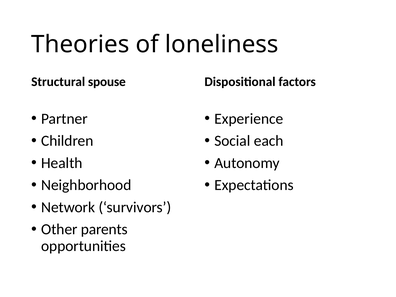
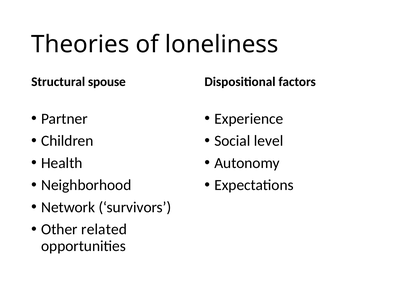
each: each -> level
parents: parents -> related
